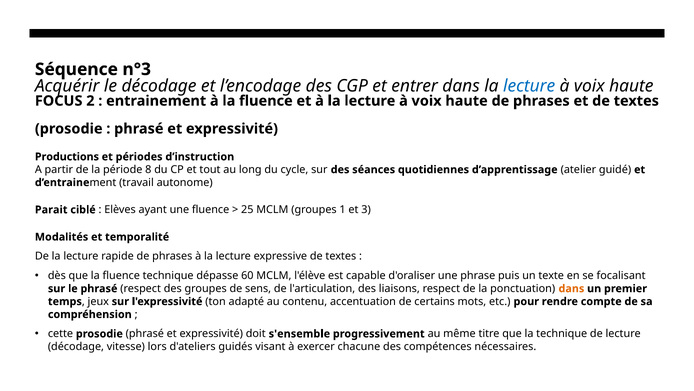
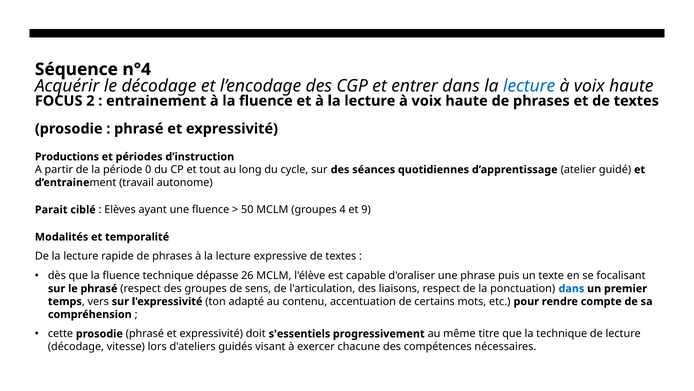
n°3: n°3 -> n°4
8: 8 -> 0
25: 25 -> 50
1: 1 -> 4
3: 3 -> 9
60: 60 -> 26
dans at (571, 288) colour: orange -> blue
jeux: jeux -> vers
s'ensemble: s'ensemble -> s'essentiels
